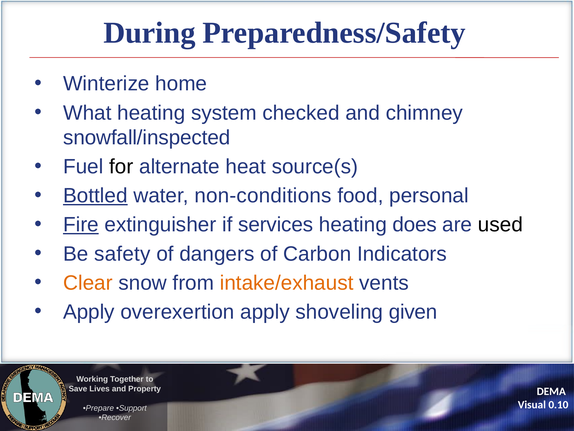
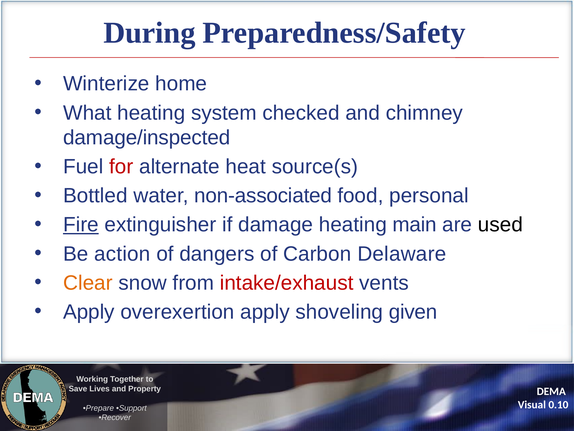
snowfall/inspected: snowfall/inspected -> damage/inspected
for colour: black -> red
Bottled underline: present -> none
non-conditions: non-conditions -> non-associated
services: services -> damage
does: does -> main
safety: safety -> action
Indicators: Indicators -> Delaware
intake/exhaust colour: orange -> red
